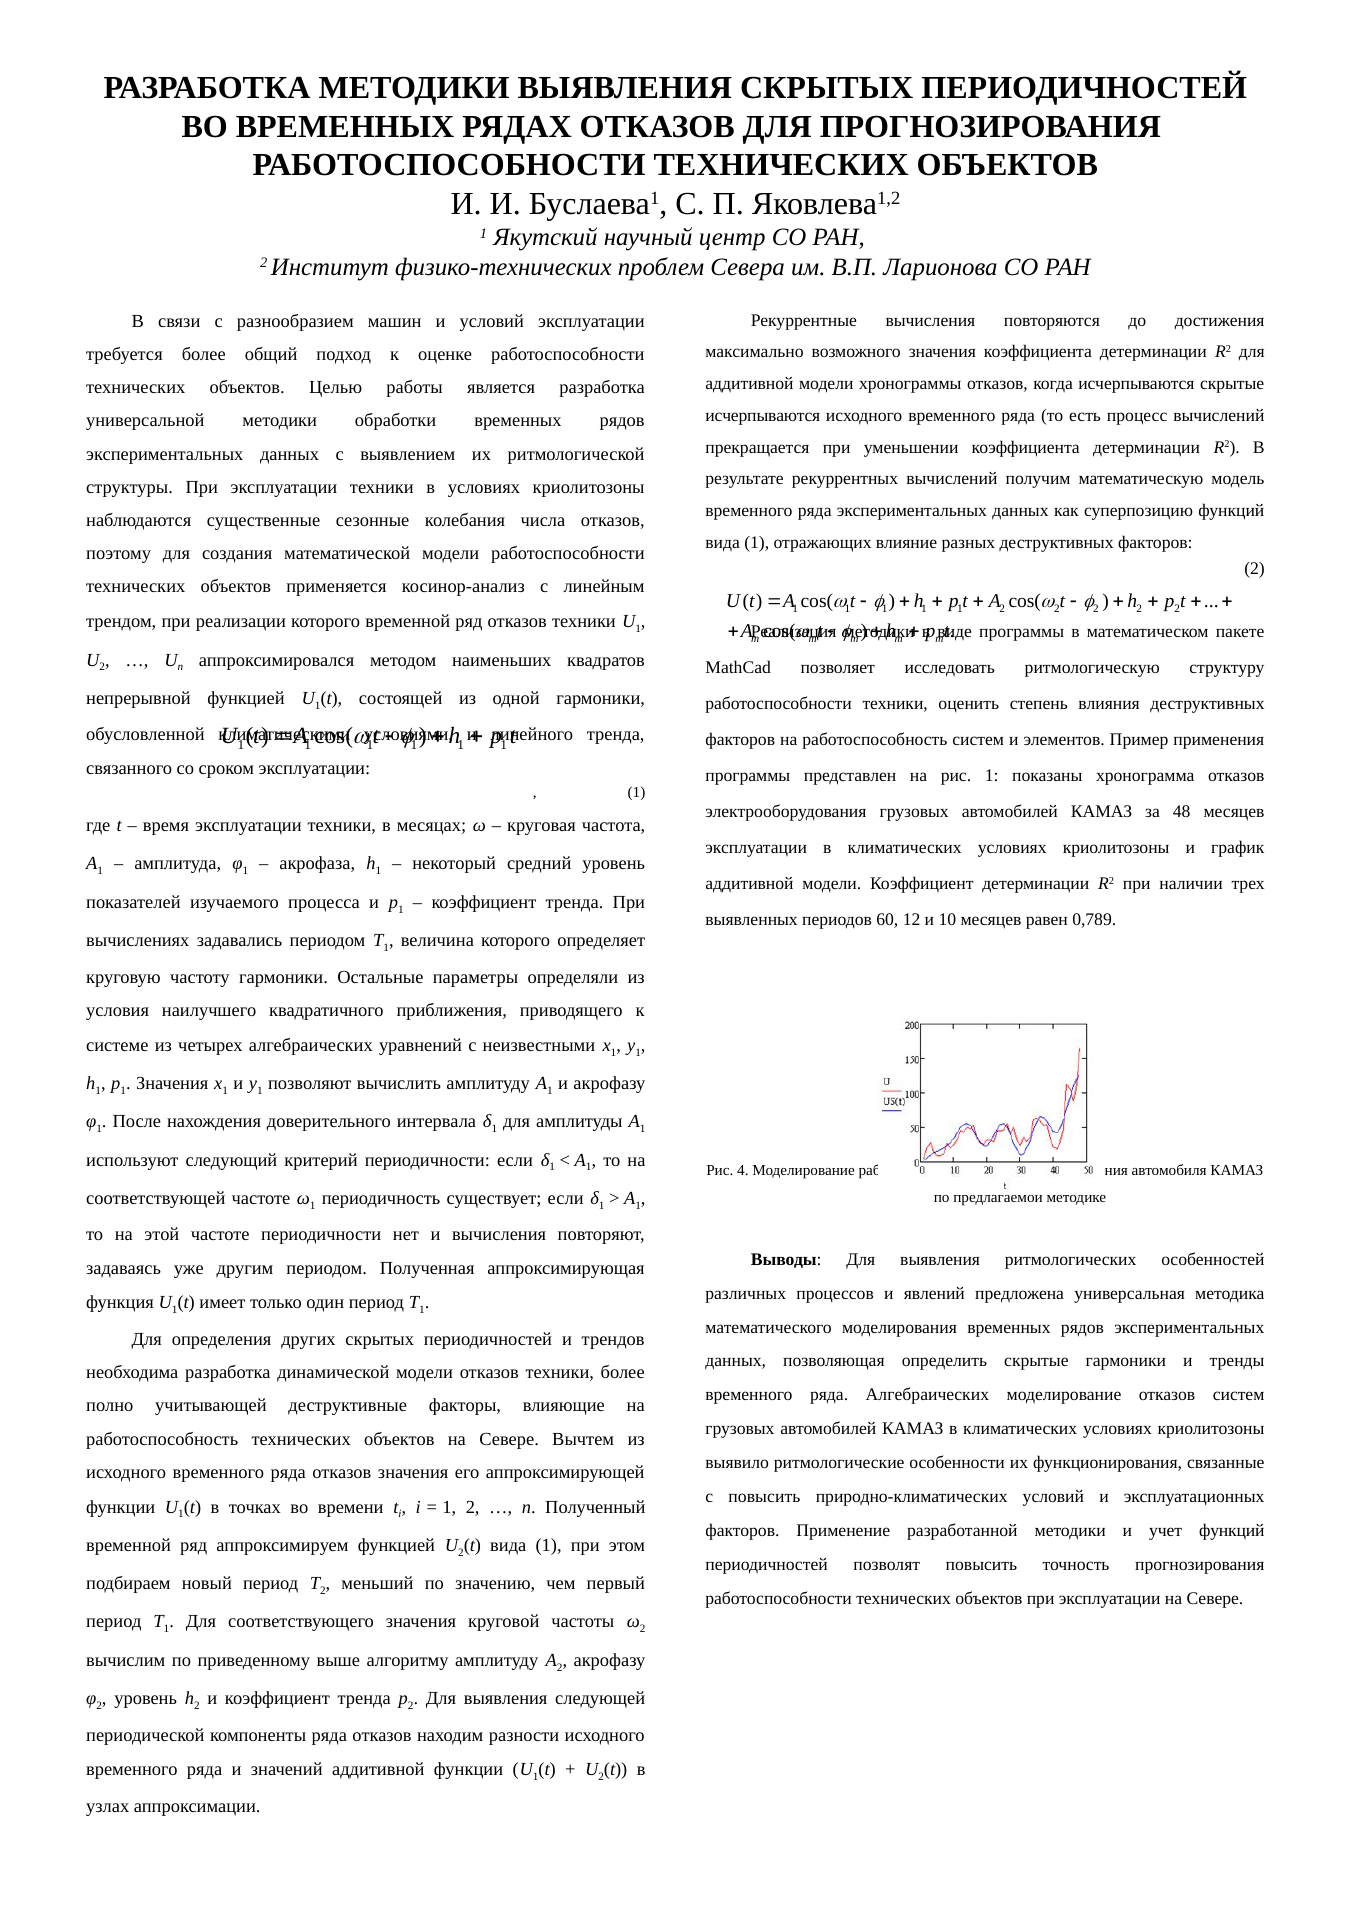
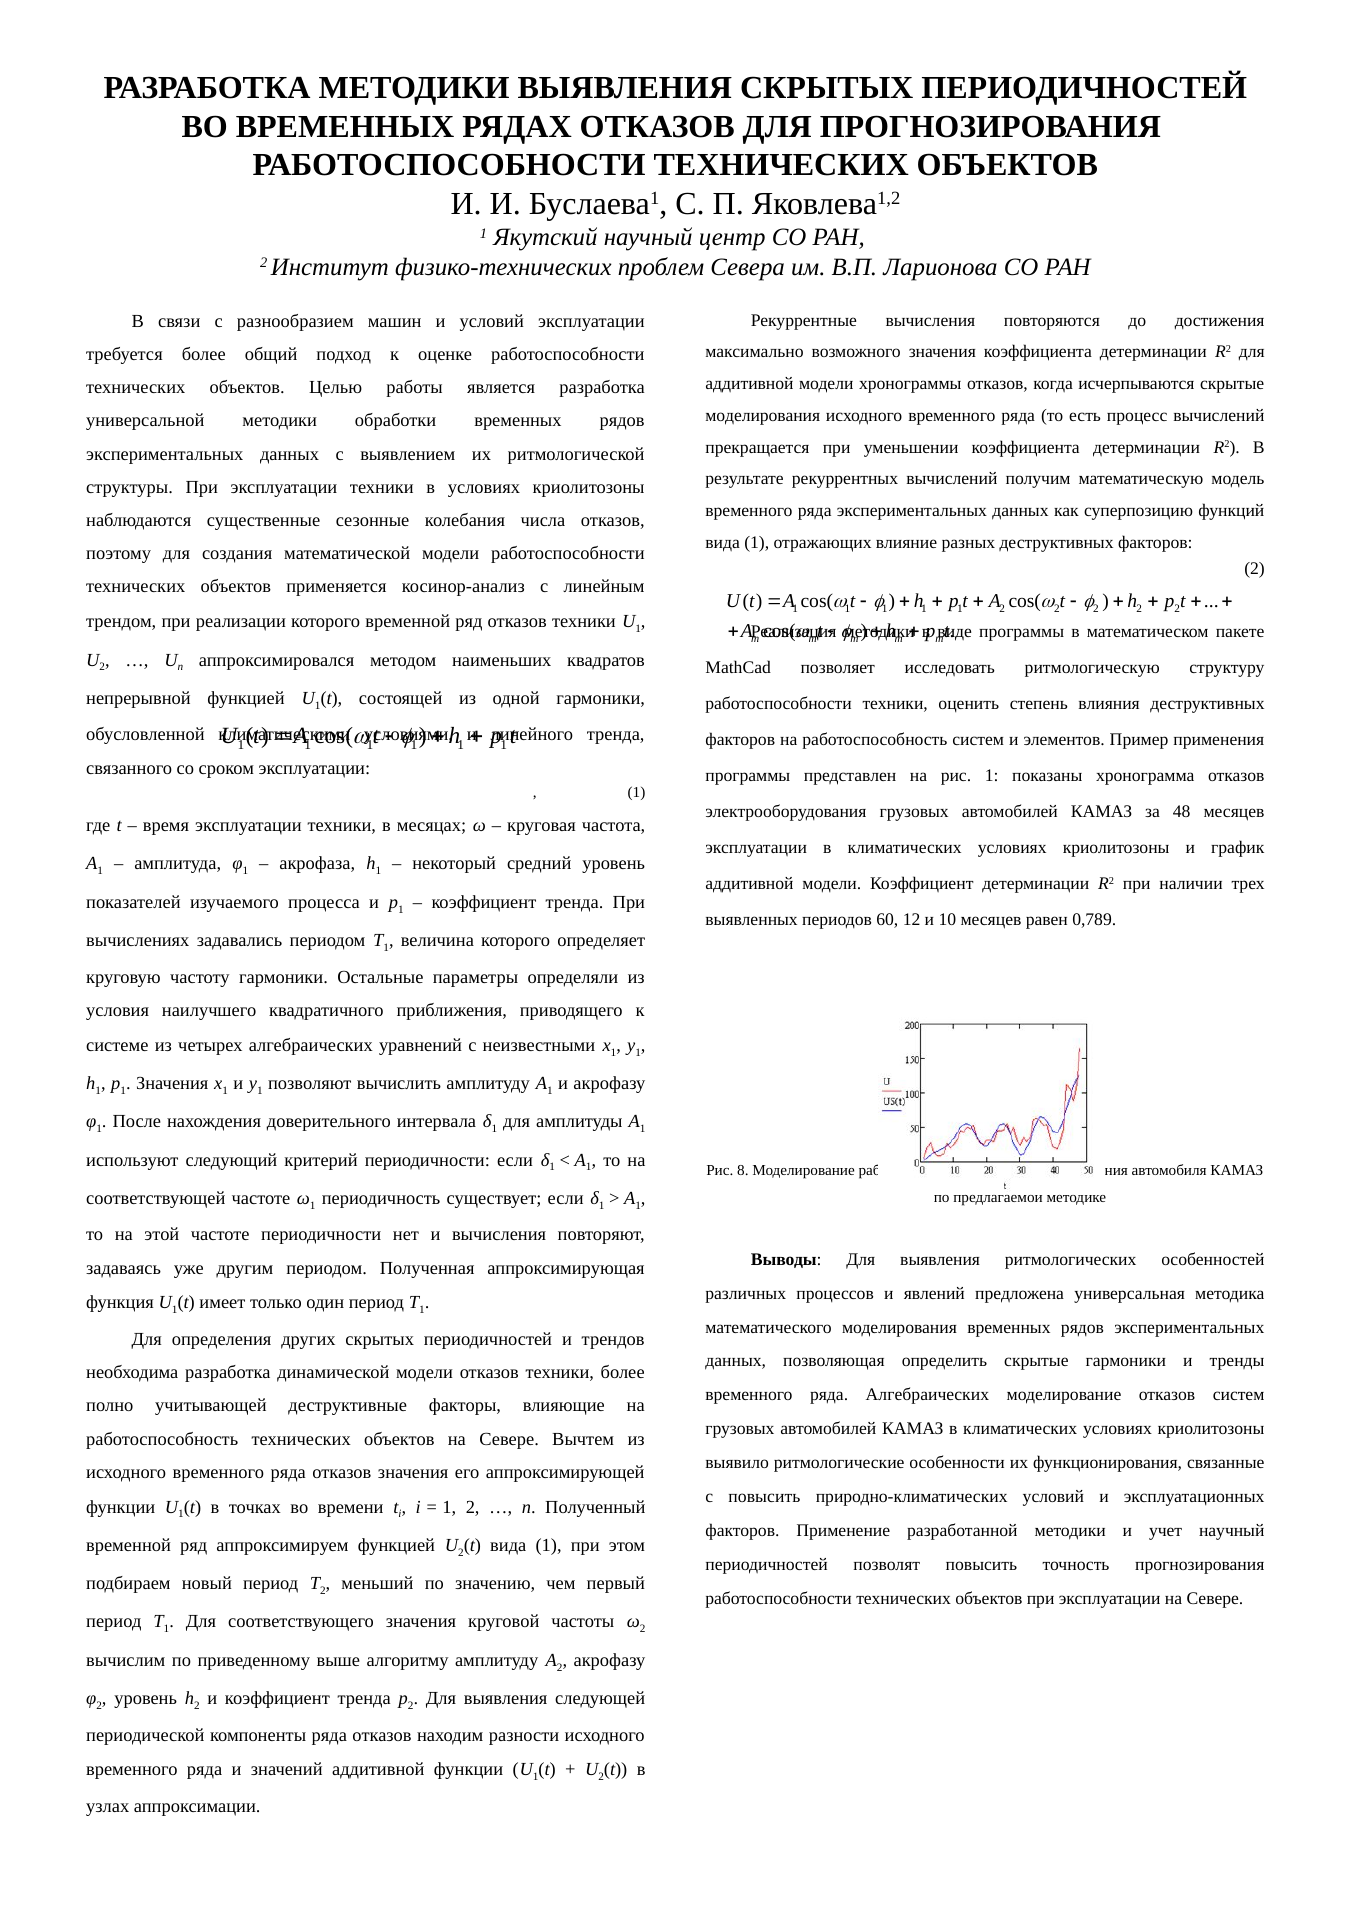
исчерпываются at (763, 415): исчерпываются -> моделирования
4: 4 -> 8
учет функций: функций -> научный
